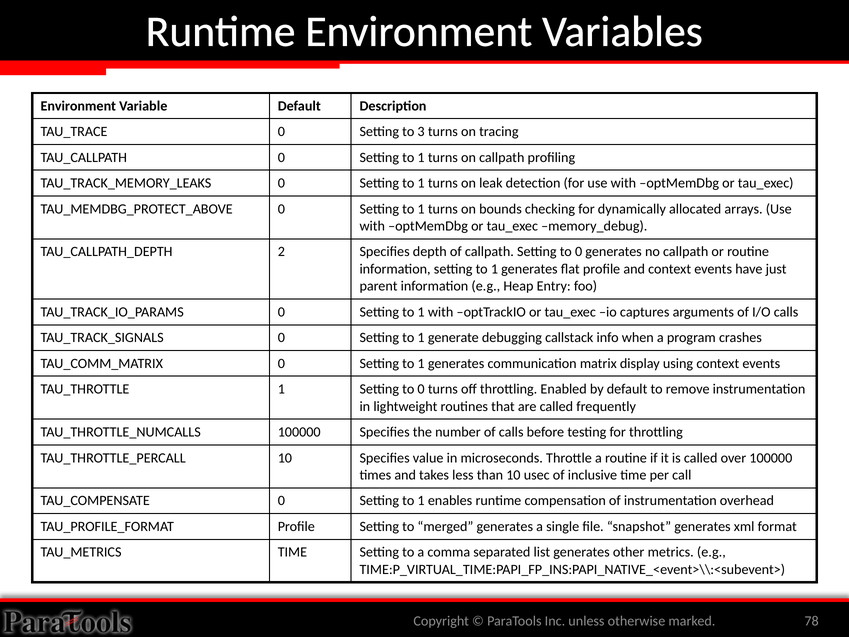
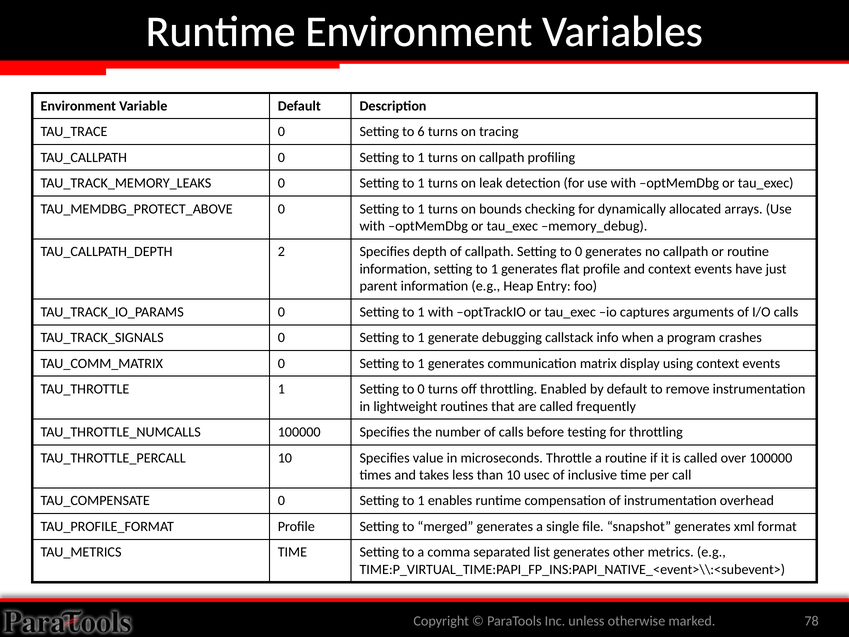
3: 3 -> 6
